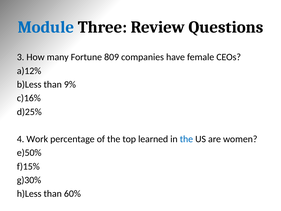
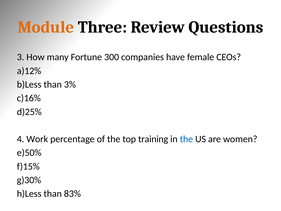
Module colour: blue -> orange
809: 809 -> 300
9%: 9% -> 3%
learned: learned -> training
60%: 60% -> 83%
